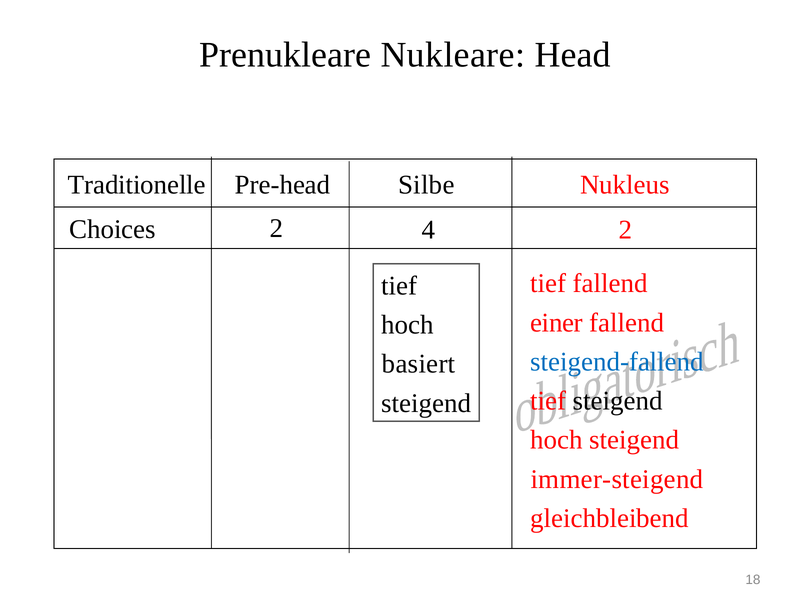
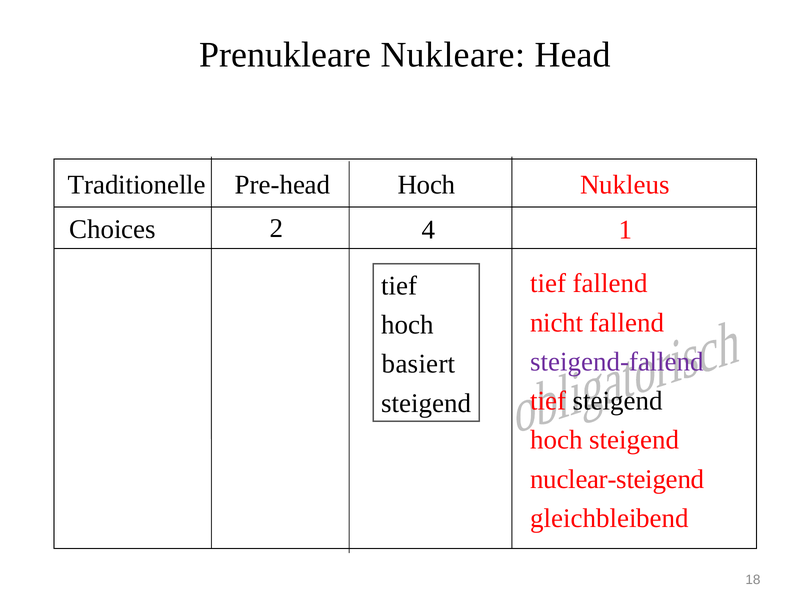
Silbe at (426, 185): Silbe -> Hoch
4 2: 2 -> 1
einer: einer -> nicht
steigend-fallend colour: blue -> purple
immer-steigend: immer-steigend -> nuclear-steigend
